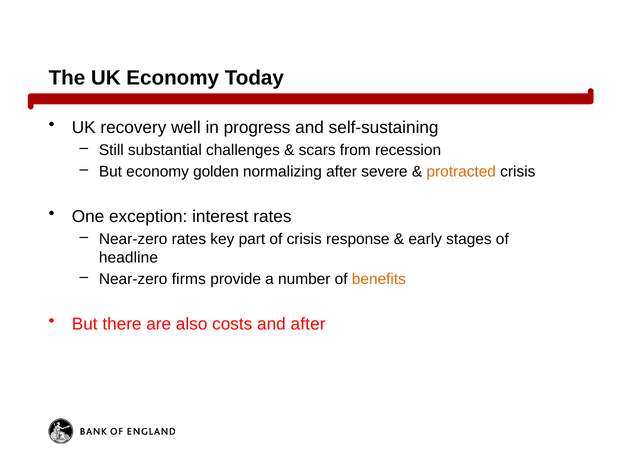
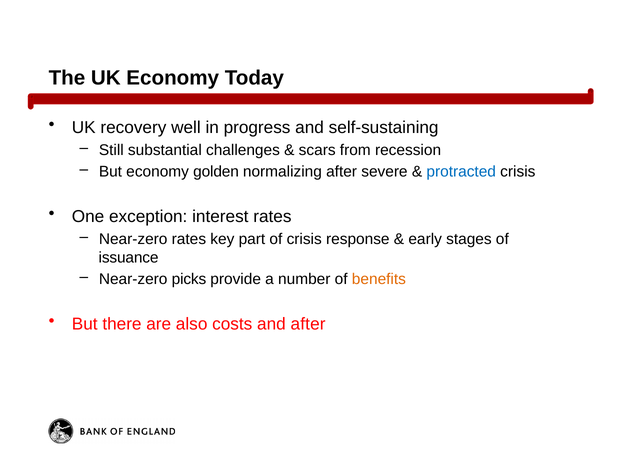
protracted colour: orange -> blue
headline: headline -> issuance
firms: firms -> picks
